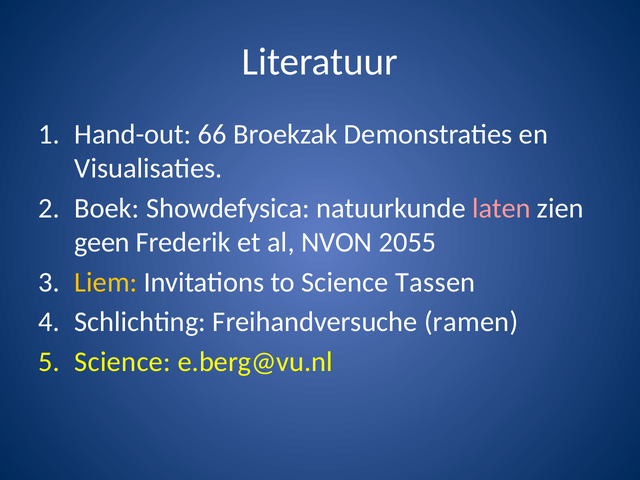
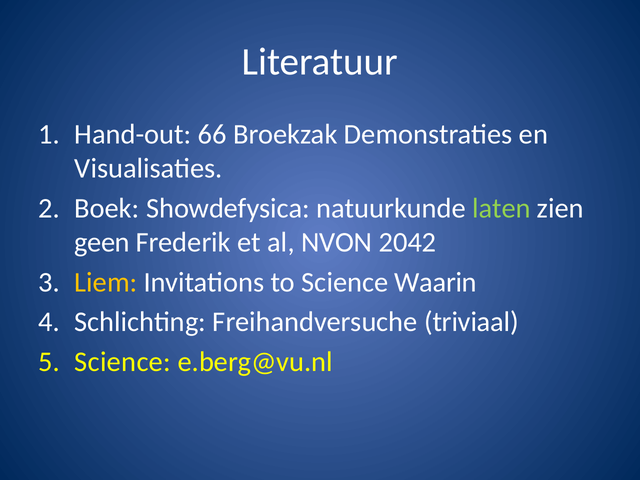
laten colour: pink -> light green
2055: 2055 -> 2042
Tassen: Tassen -> Waarin
ramen: ramen -> triviaal
